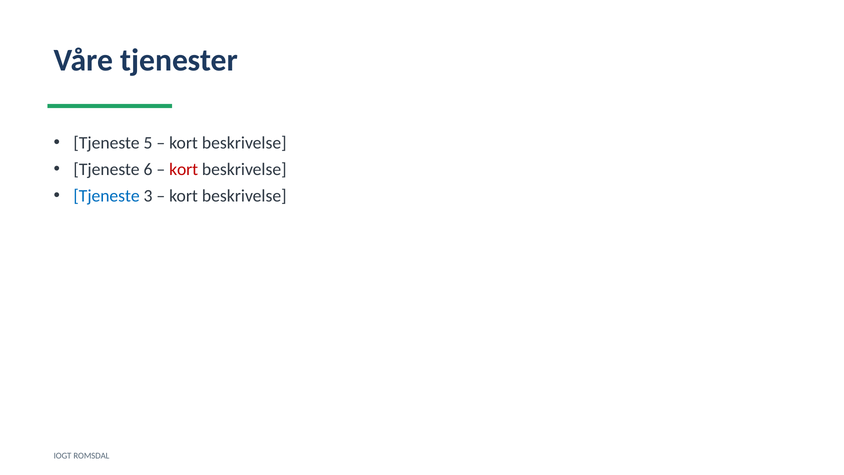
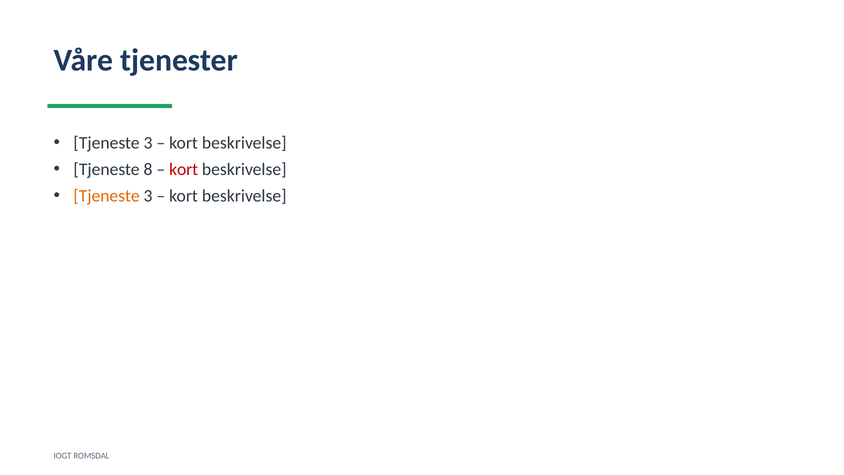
5 at (148, 143): 5 -> 3
6: 6 -> 8
Tjeneste at (107, 196) colour: blue -> orange
